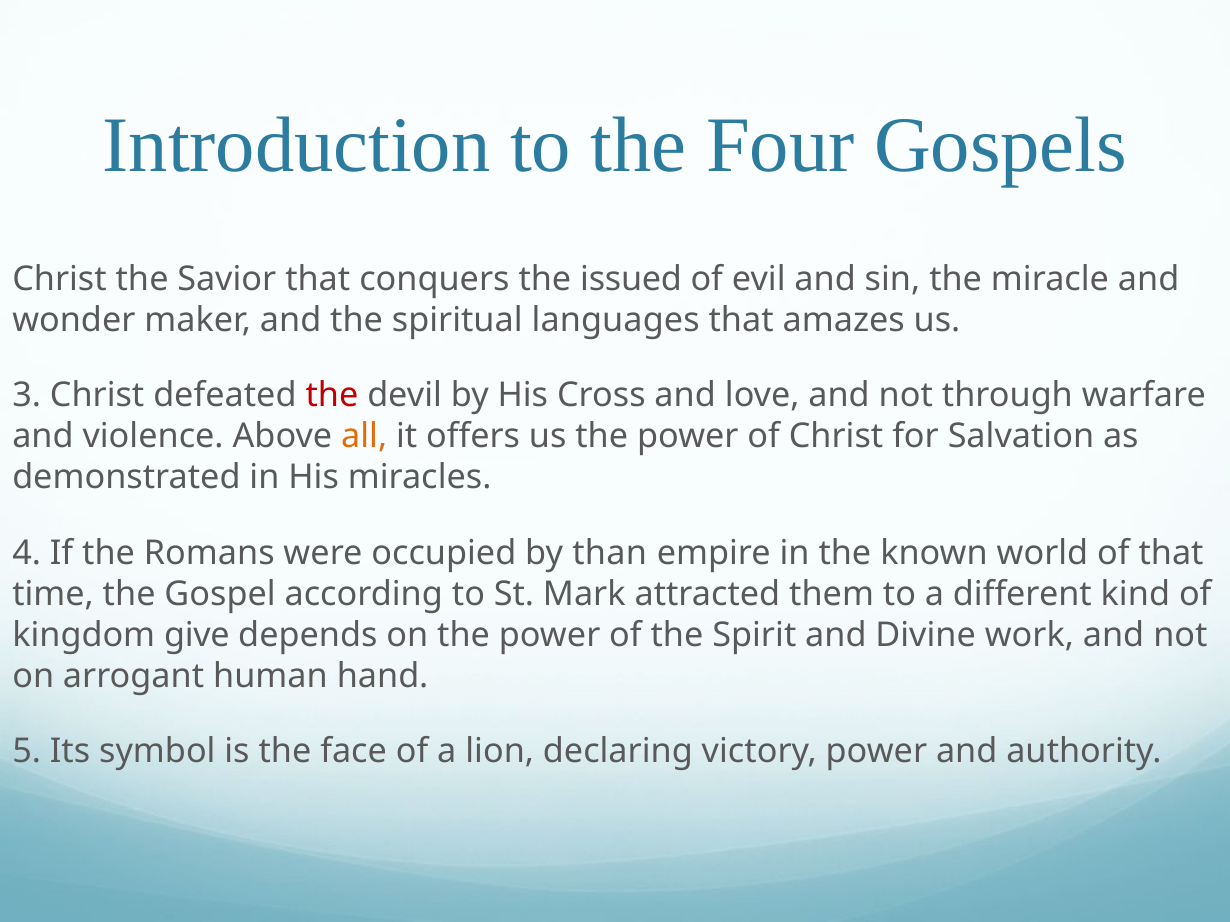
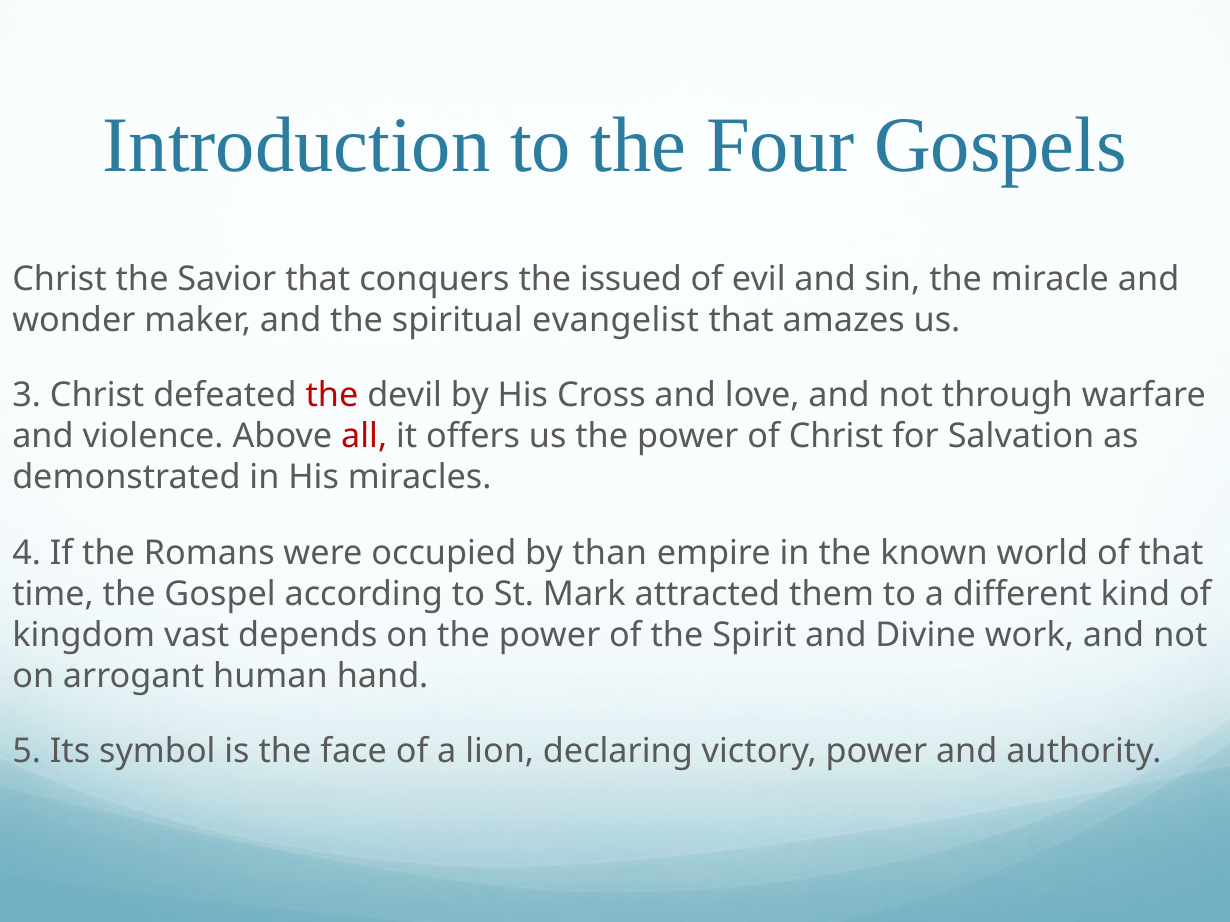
languages: languages -> evangelist
all colour: orange -> red
give: give -> vast
